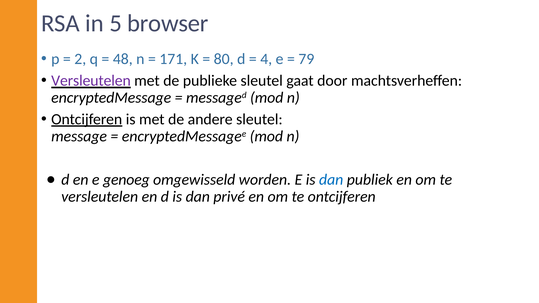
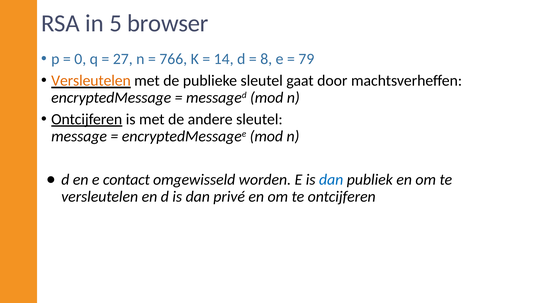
2: 2 -> 0
48: 48 -> 27
171: 171 -> 766
80: 80 -> 14
4: 4 -> 8
Versleutelen at (91, 81) colour: purple -> orange
genoeg: genoeg -> contact
